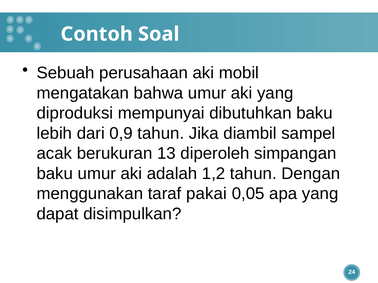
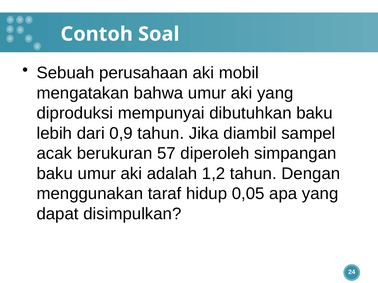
13: 13 -> 57
pakai: pakai -> hidup
